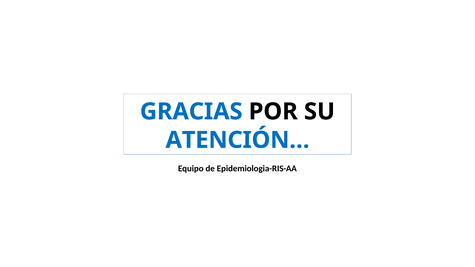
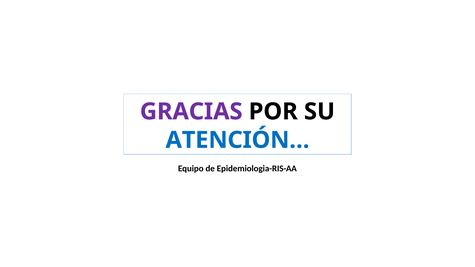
GRACIAS colour: blue -> purple
